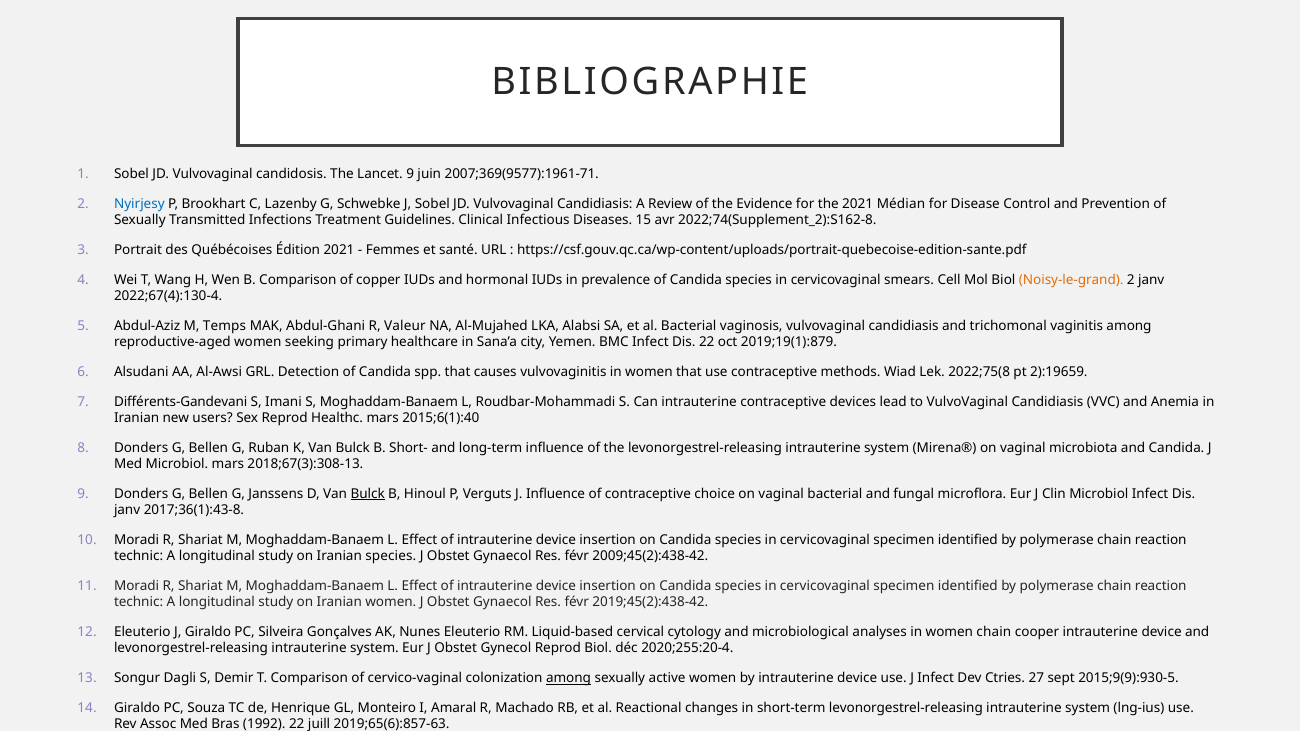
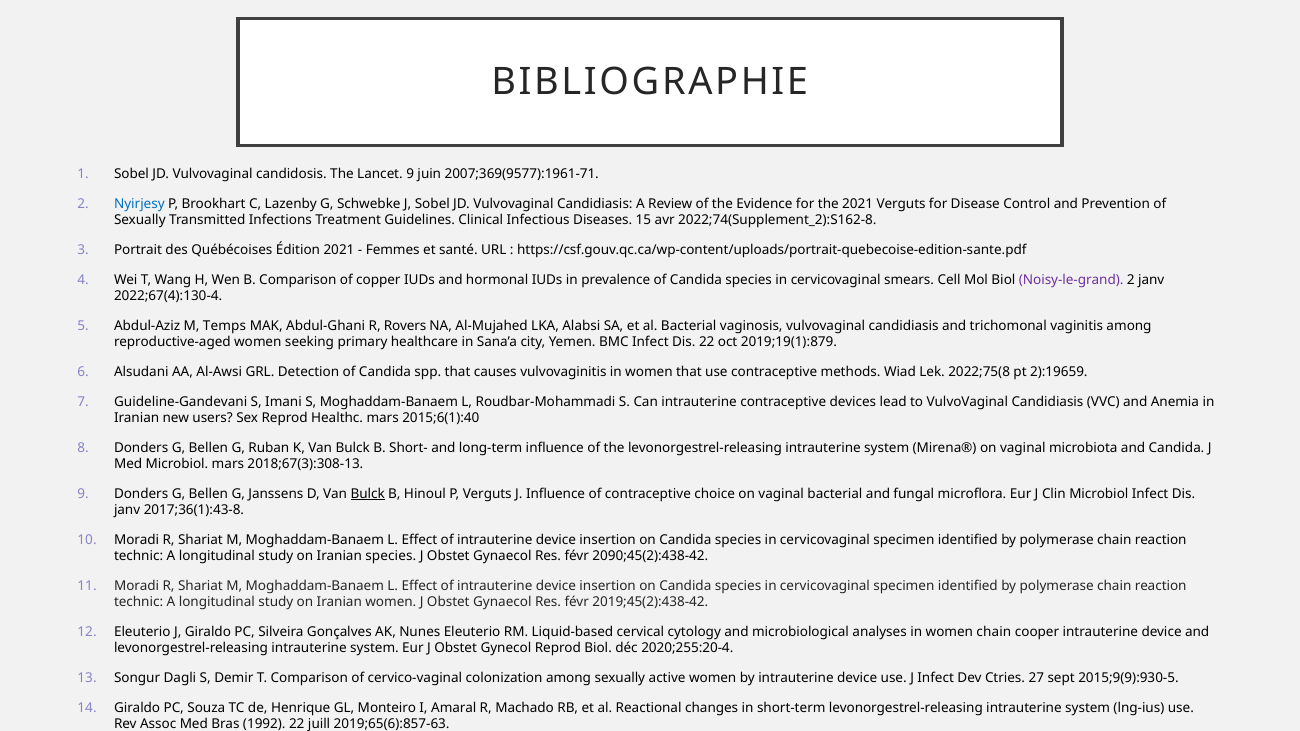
2021 Médian: Médian -> Verguts
Noisy-le-grand colour: orange -> purple
Valeur: Valeur -> Rovers
Différents-Gandevani: Différents-Gandevani -> Guideline-Gandevani
2009;45(2):438‑42: 2009;45(2):438‑42 -> 2090;45(2):438‑42
among at (569, 679) underline: present -> none
